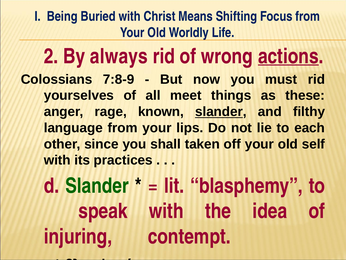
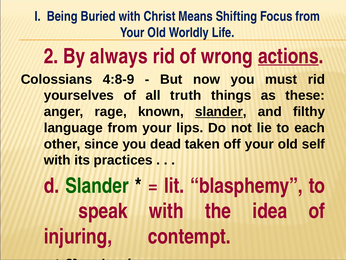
7:8-9: 7:8-9 -> 4:8-9
meet: meet -> truth
shall: shall -> dead
